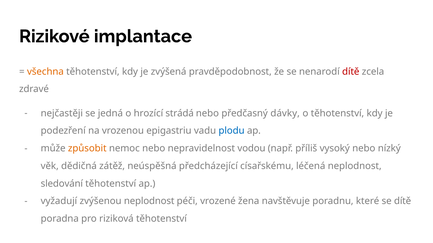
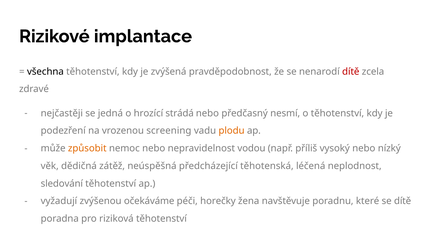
všechna colour: orange -> black
dávky: dávky -> nesmí
epigastriu: epigastriu -> screening
plodu colour: blue -> orange
císařskému: císařskému -> těhotenská
zvýšenou neplodnost: neplodnost -> očekáváme
vrozené: vrozené -> horečky
